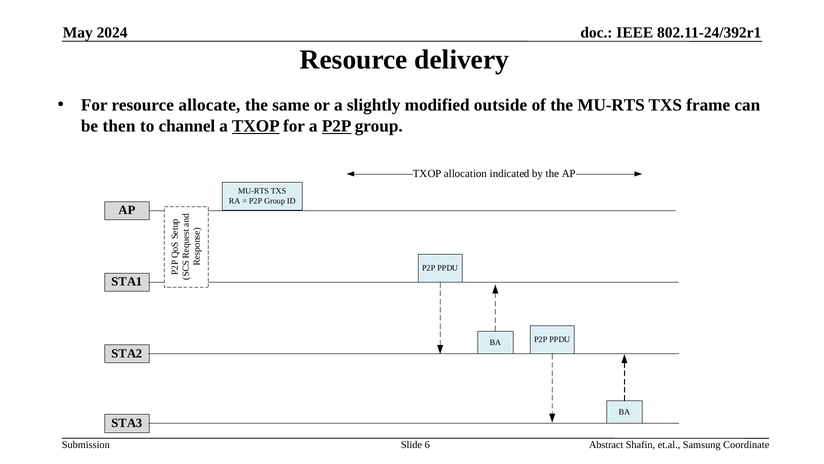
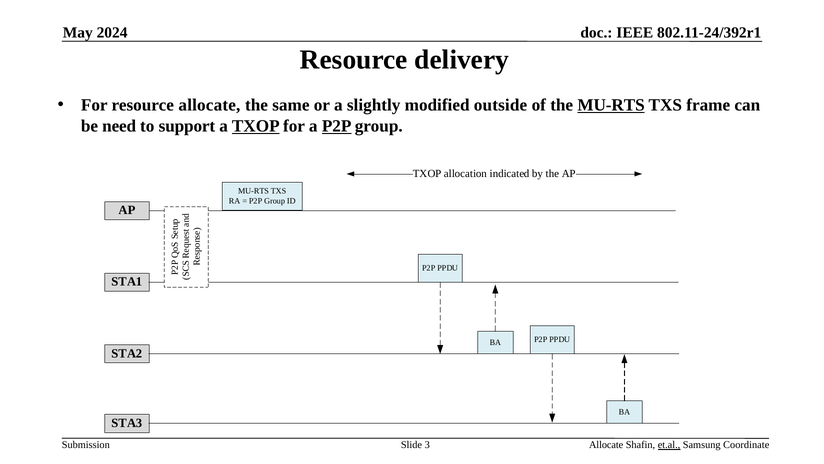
MU-RTS at (611, 105) underline: none -> present
then: then -> need
channel: channel -> support
6: 6 -> 3
Abstract at (606, 445): Abstract -> Allocate
et.al underline: none -> present
